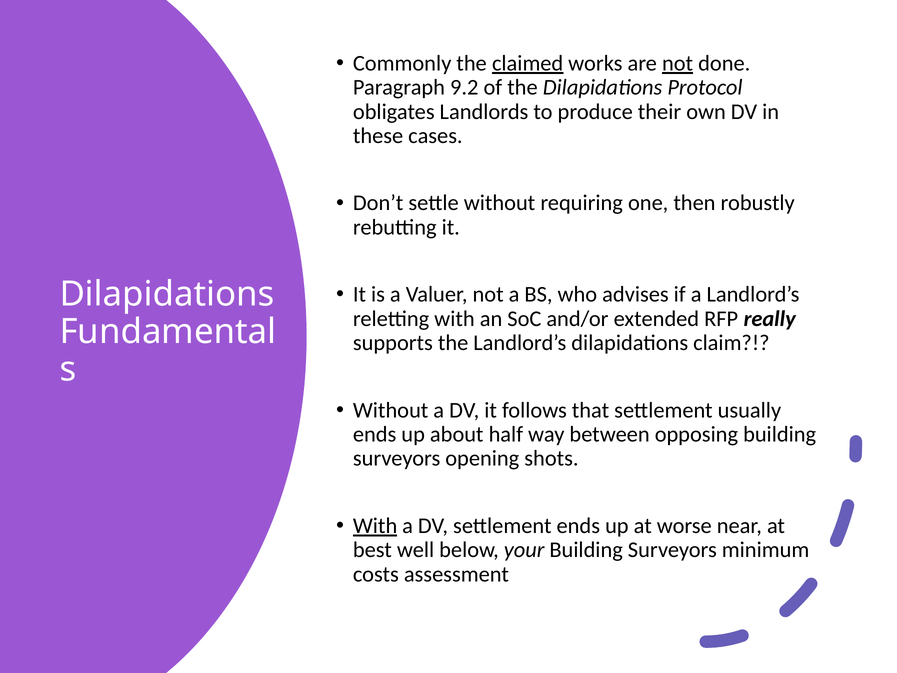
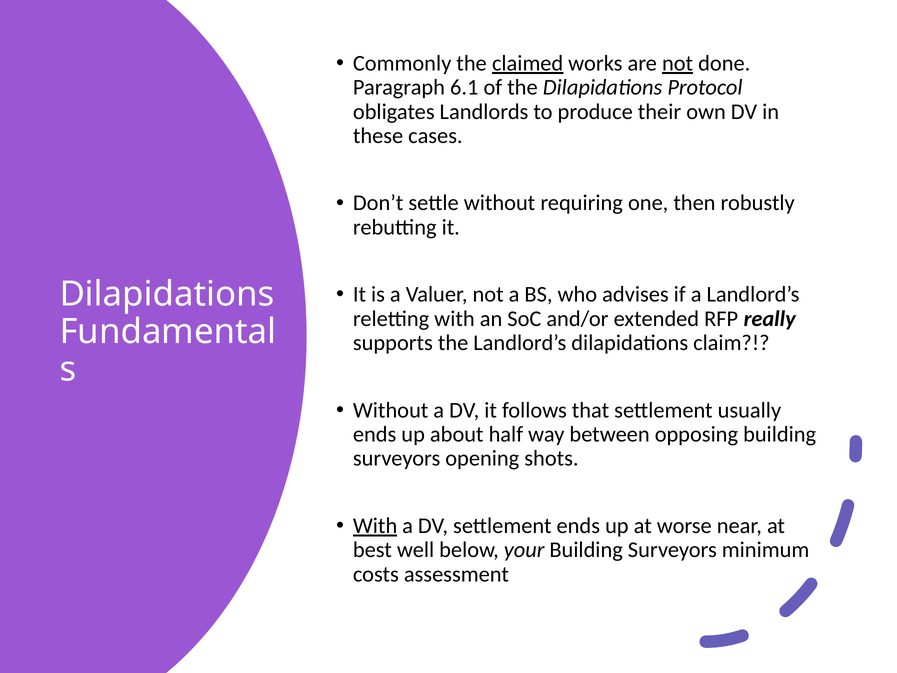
9.2: 9.2 -> 6.1
